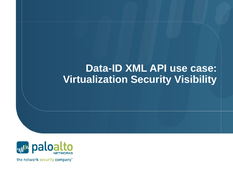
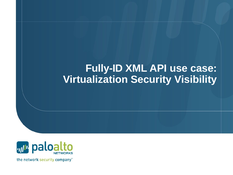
Data-ID: Data-ID -> Fully-ID
